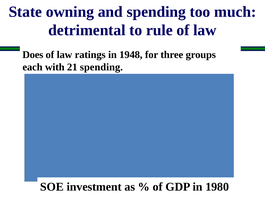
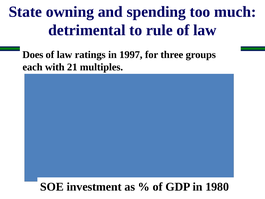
1948: 1948 -> 1997
21 spending: spending -> multiples
